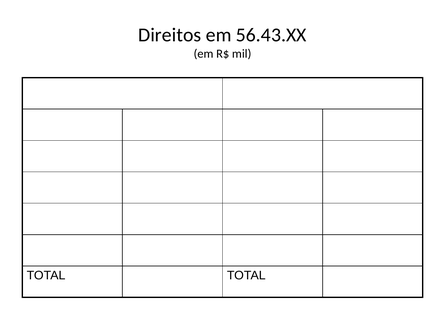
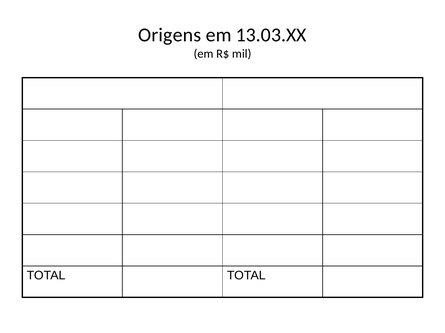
Direitos: Direitos -> Origens
56.43.XX: 56.43.XX -> 13.03.XX
